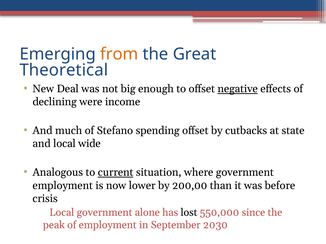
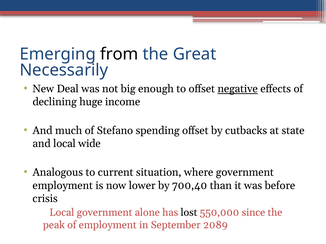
from colour: orange -> black
Theoretical: Theoretical -> Necessarily
were: were -> huge
current underline: present -> none
200,00: 200,00 -> 700,40
2030: 2030 -> 2089
